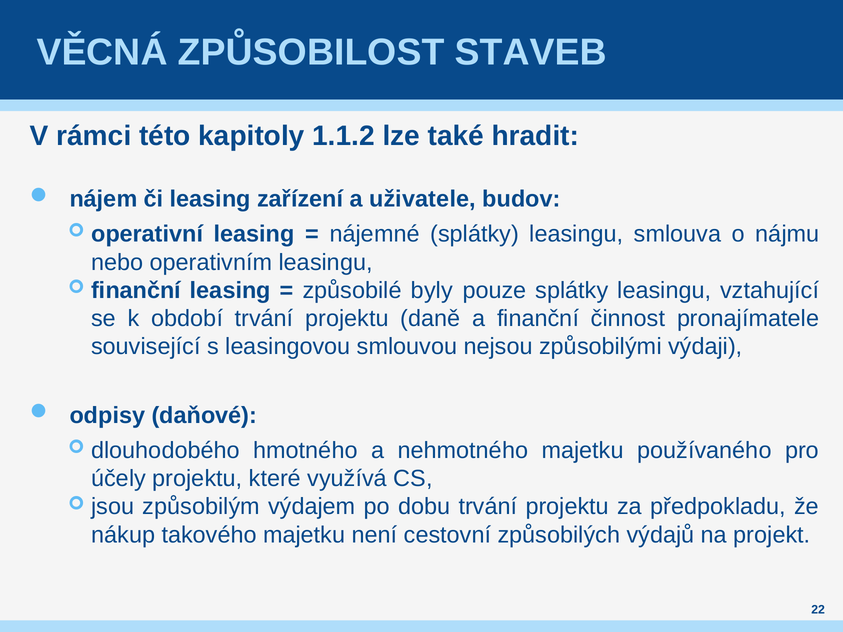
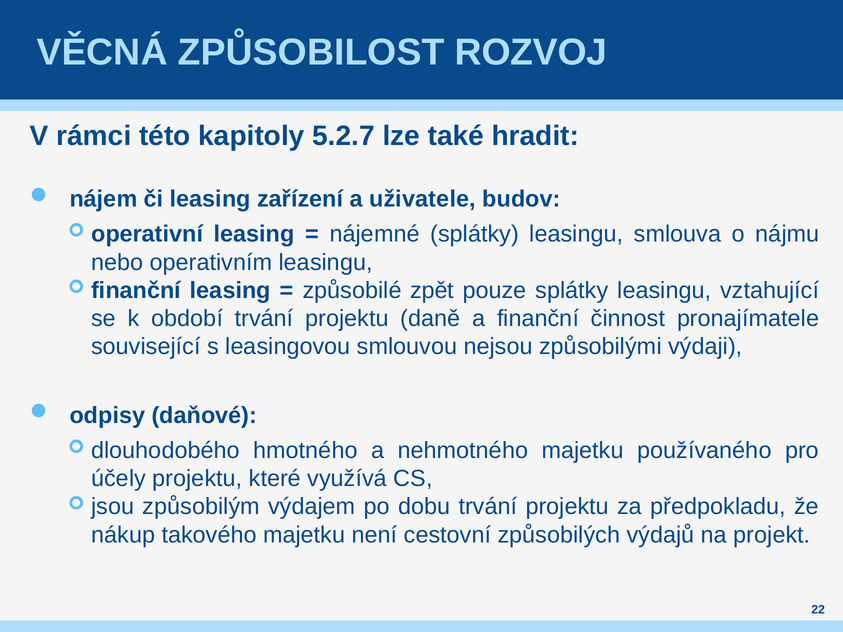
STAVEB: STAVEB -> ROZVOJ
1.1.2: 1.1.2 -> 5.2.7
byly: byly -> zpět
